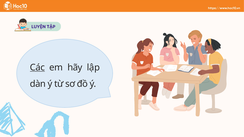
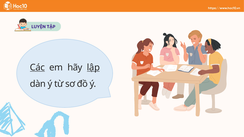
lập underline: none -> present
